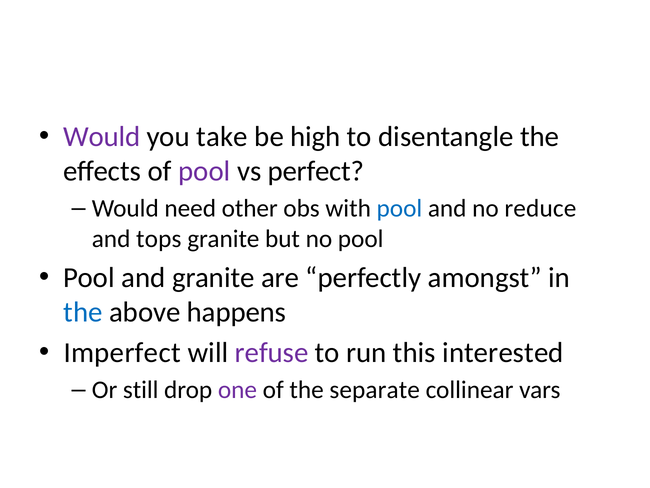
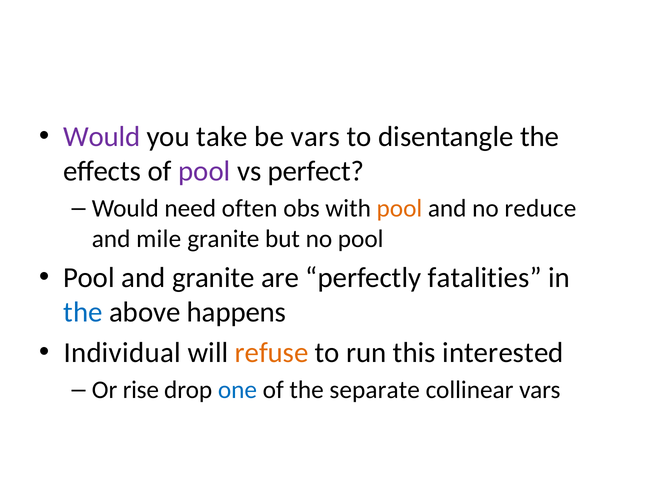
be high: high -> vars
other: other -> often
pool at (399, 208) colour: blue -> orange
tops: tops -> mile
amongst: amongst -> fatalities
Imperfect: Imperfect -> Individual
refuse colour: purple -> orange
still: still -> rise
one colour: purple -> blue
